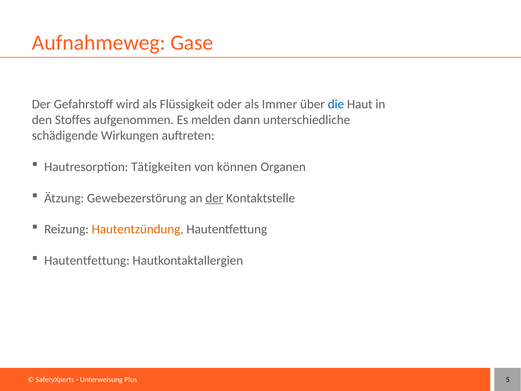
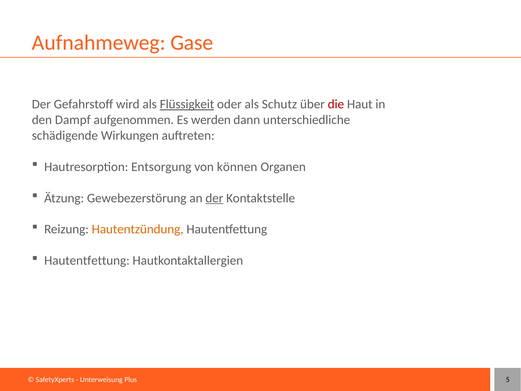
Flüssigkeit underline: none -> present
Immer: Immer -> Schutz
die colour: blue -> red
Stoffes: Stoffes -> Dampf
melden: melden -> werden
Tätigkeiten: Tätigkeiten -> Entsorgung
